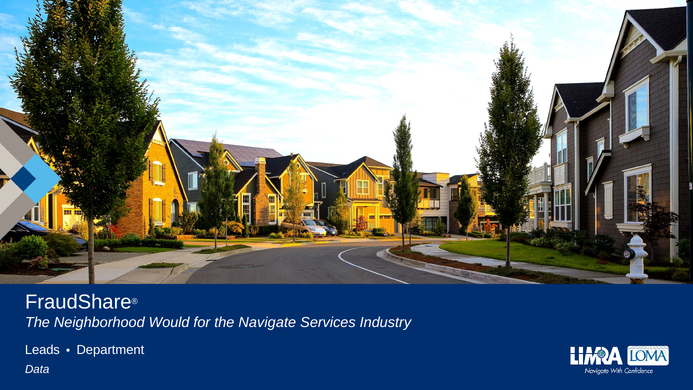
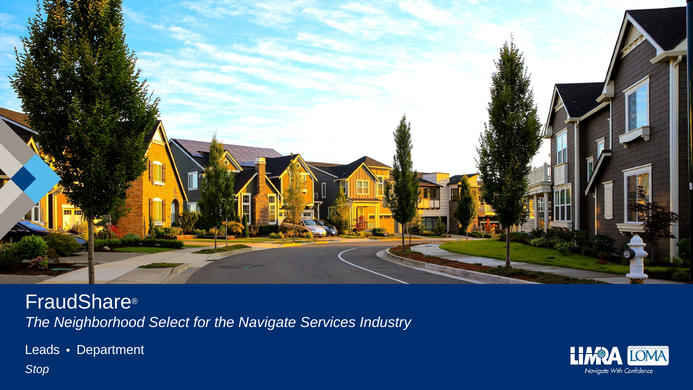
Would: Would -> Select
Data: Data -> Stop
